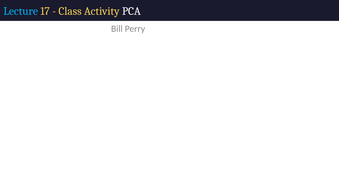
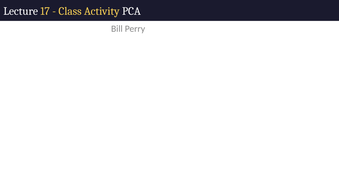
Lecture colour: light blue -> white
